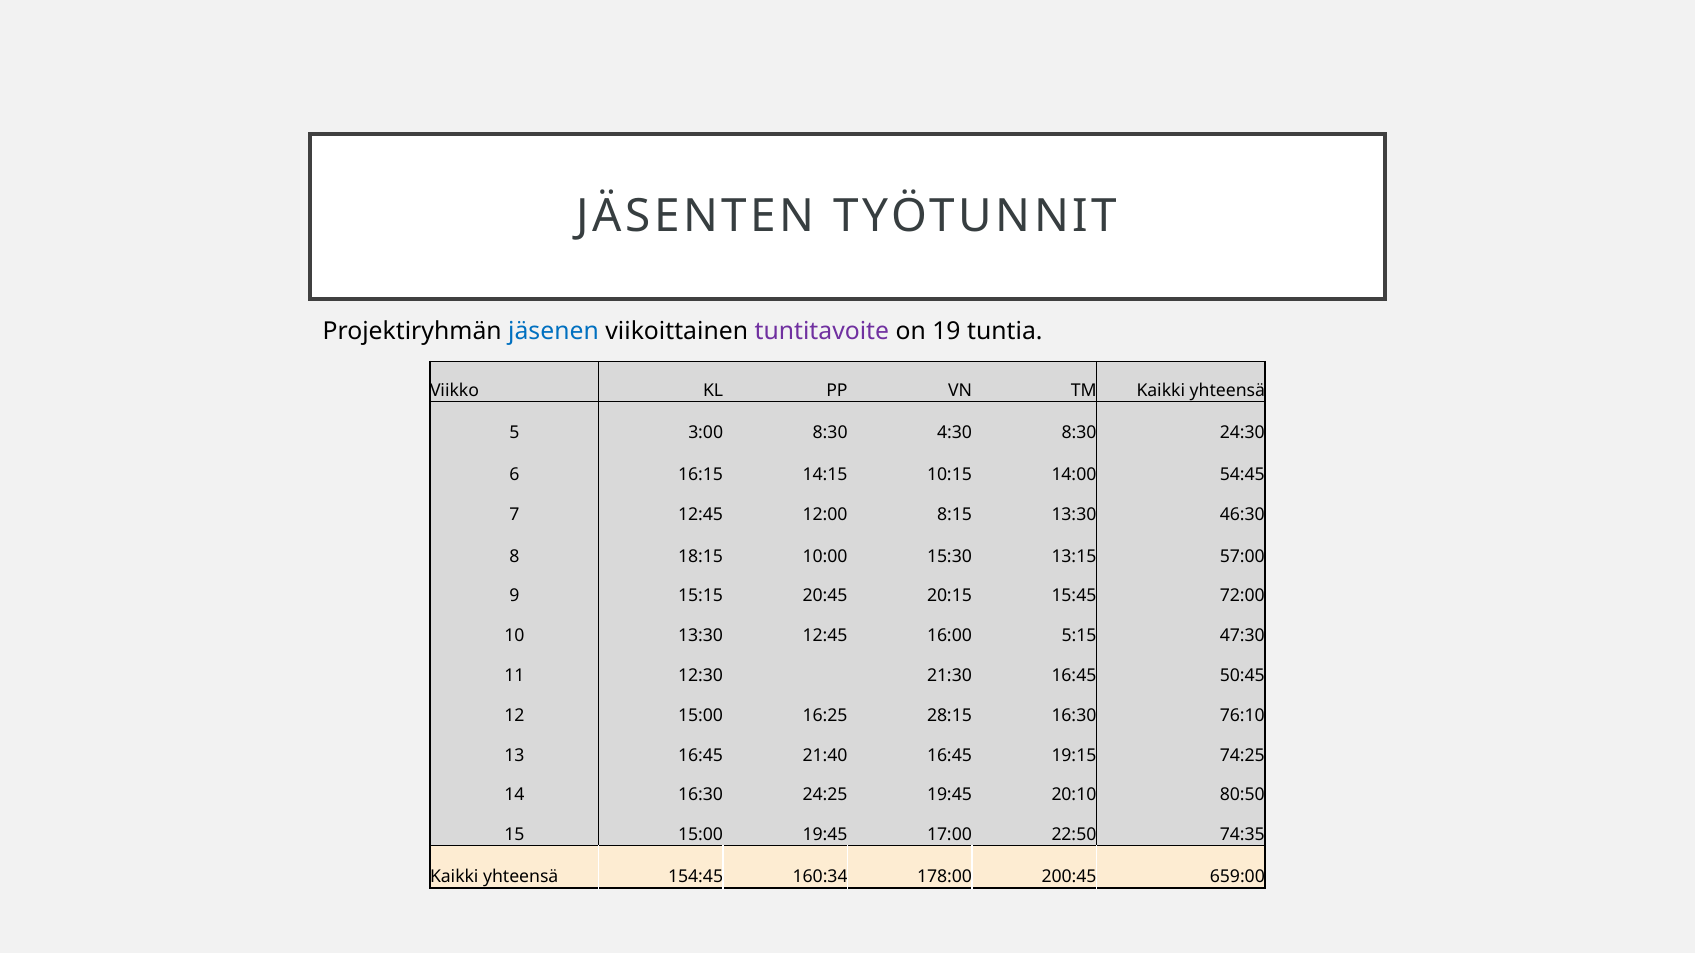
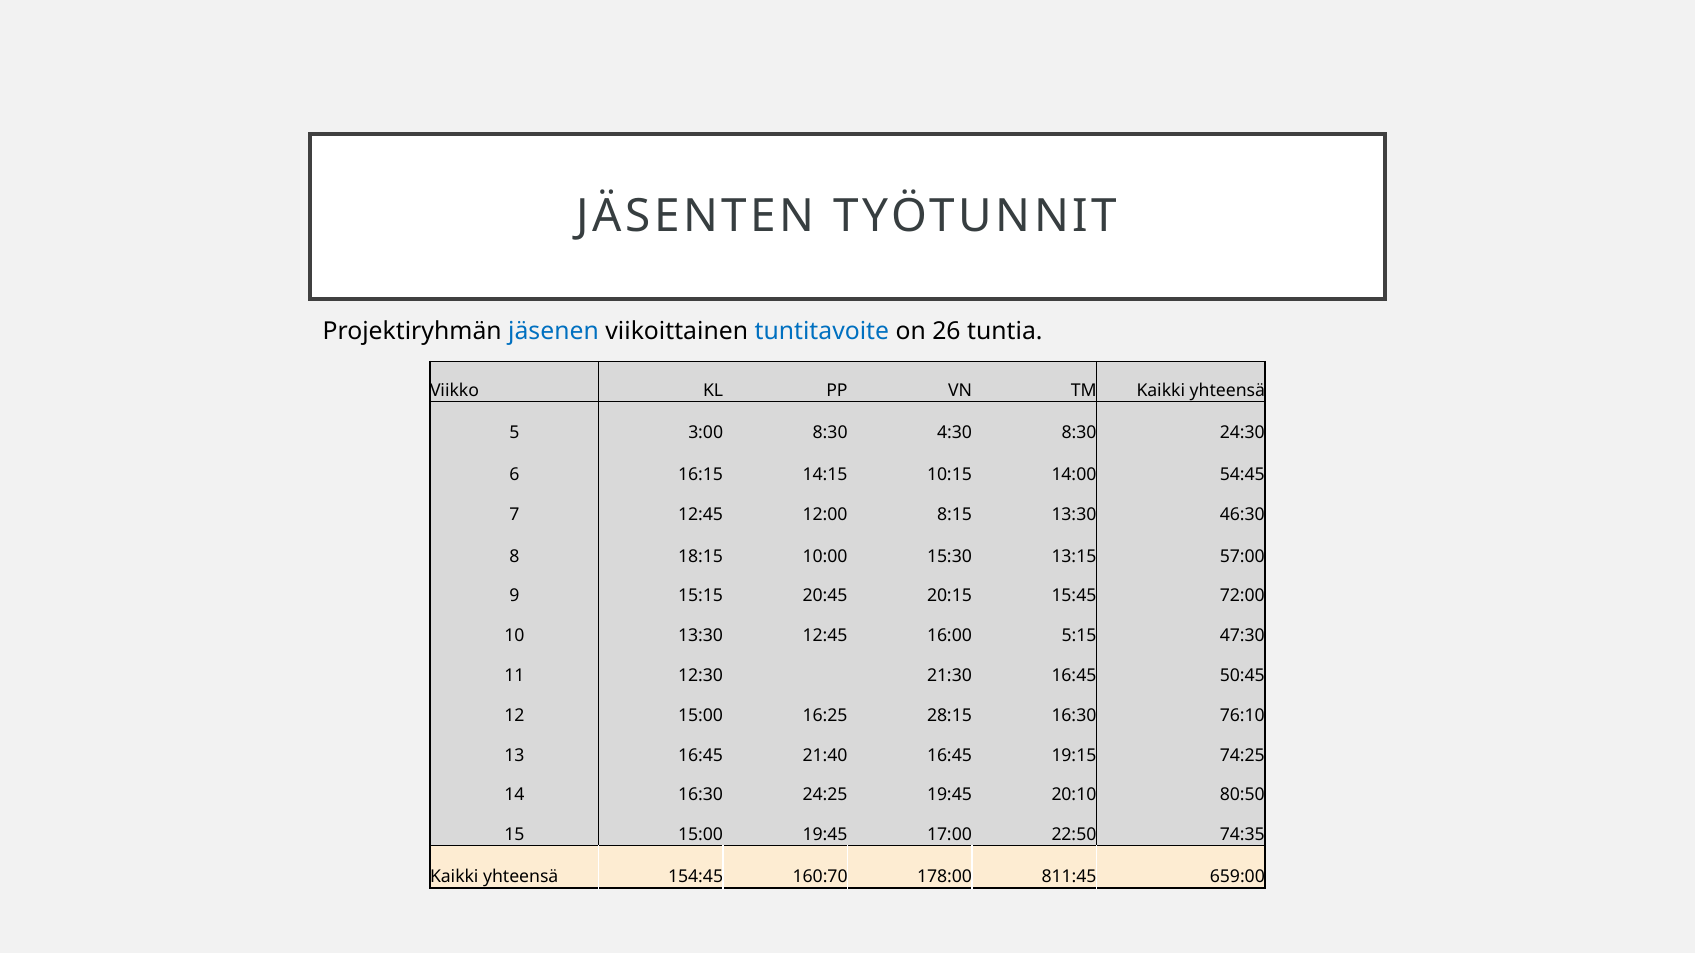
tuntitavoite colour: purple -> blue
19: 19 -> 26
160:34: 160:34 -> 160:70
200:45: 200:45 -> 811:45
